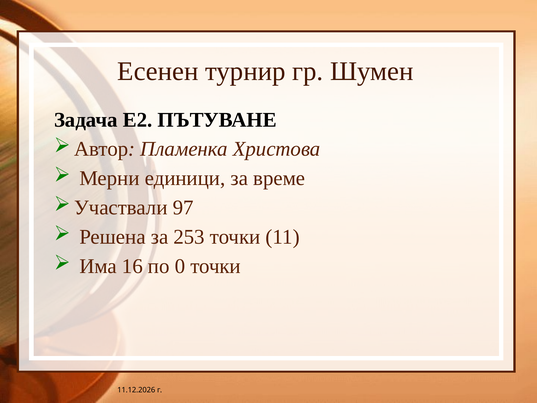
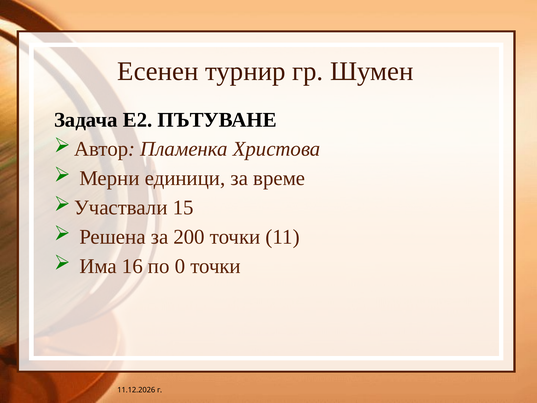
97: 97 -> 15
253: 253 -> 200
